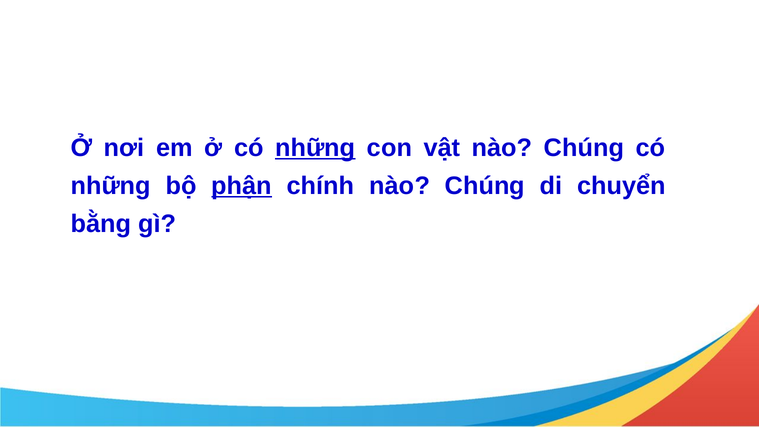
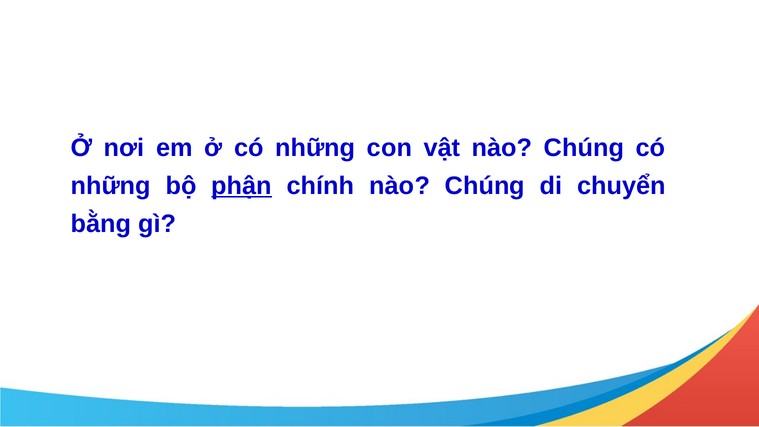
những at (315, 148) underline: present -> none
